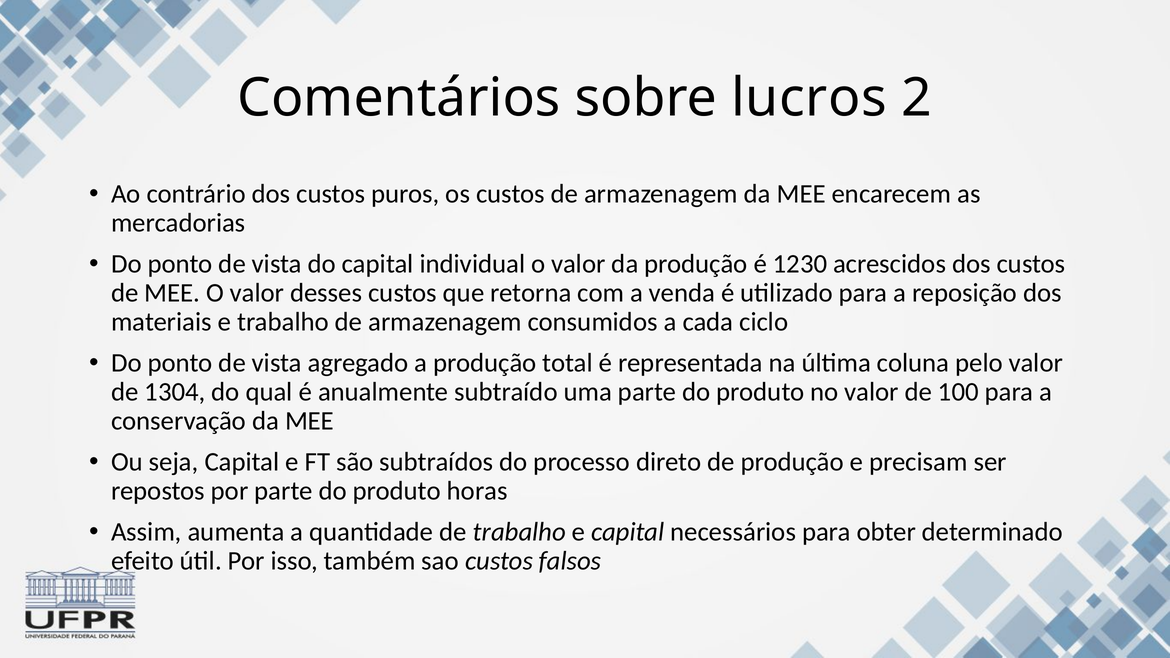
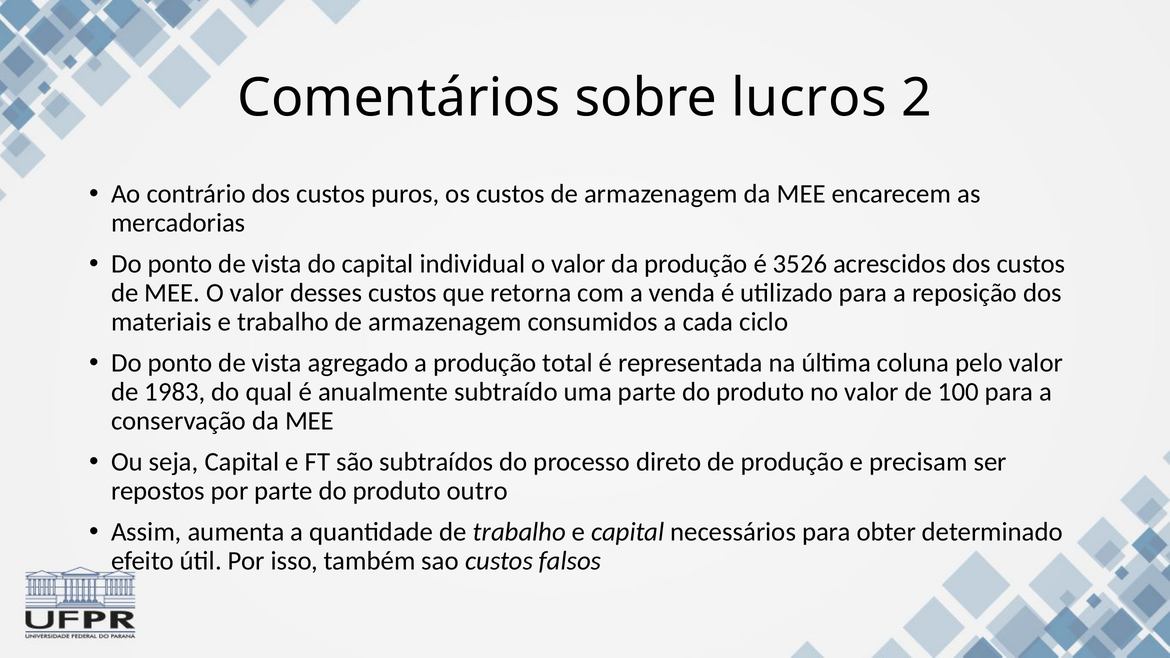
1230: 1230 -> 3526
1304: 1304 -> 1983
horas: horas -> outro
